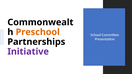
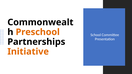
Initiative colour: purple -> orange
